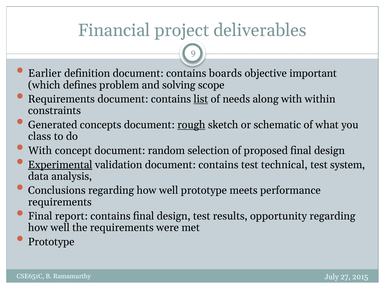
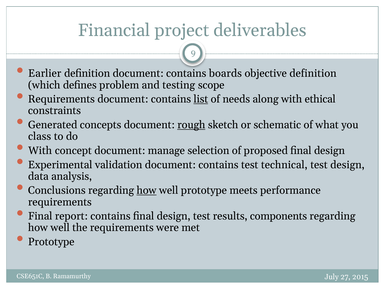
objective important: important -> definition
solving: solving -> testing
within: within -> ethical
random: random -> manage
Experimental underline: present -> none
test system: system -> design
how at (147, 190) underline: none -> present
opportunity: opportunity -> components
